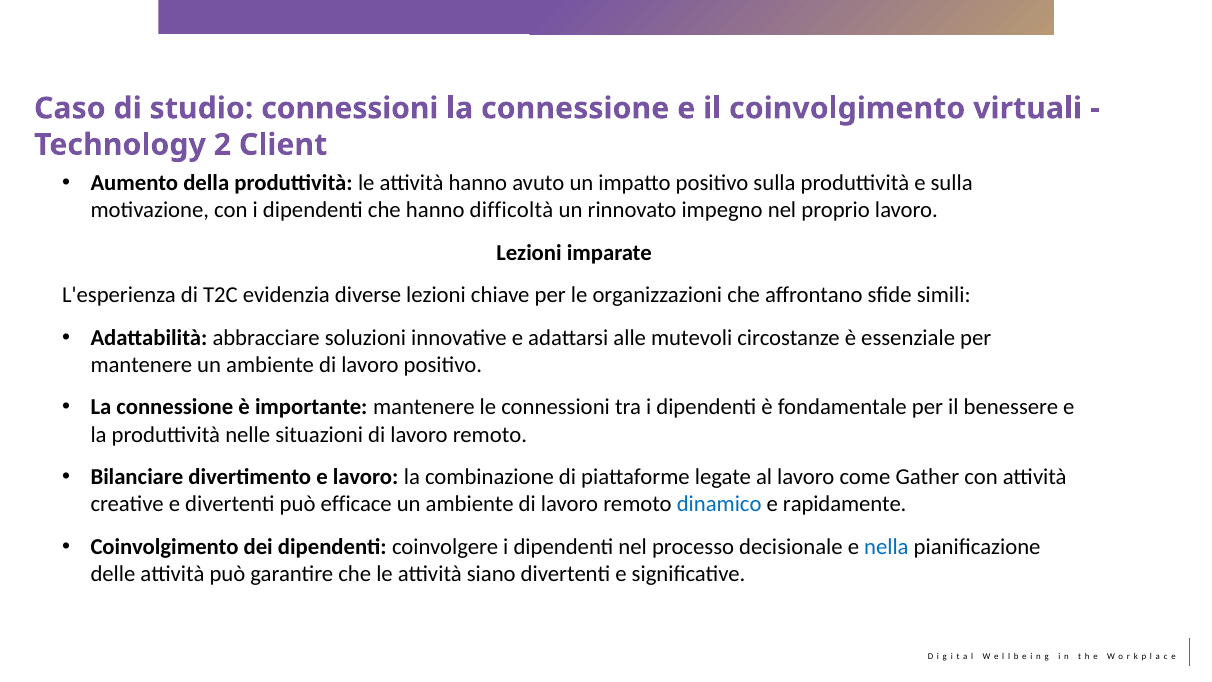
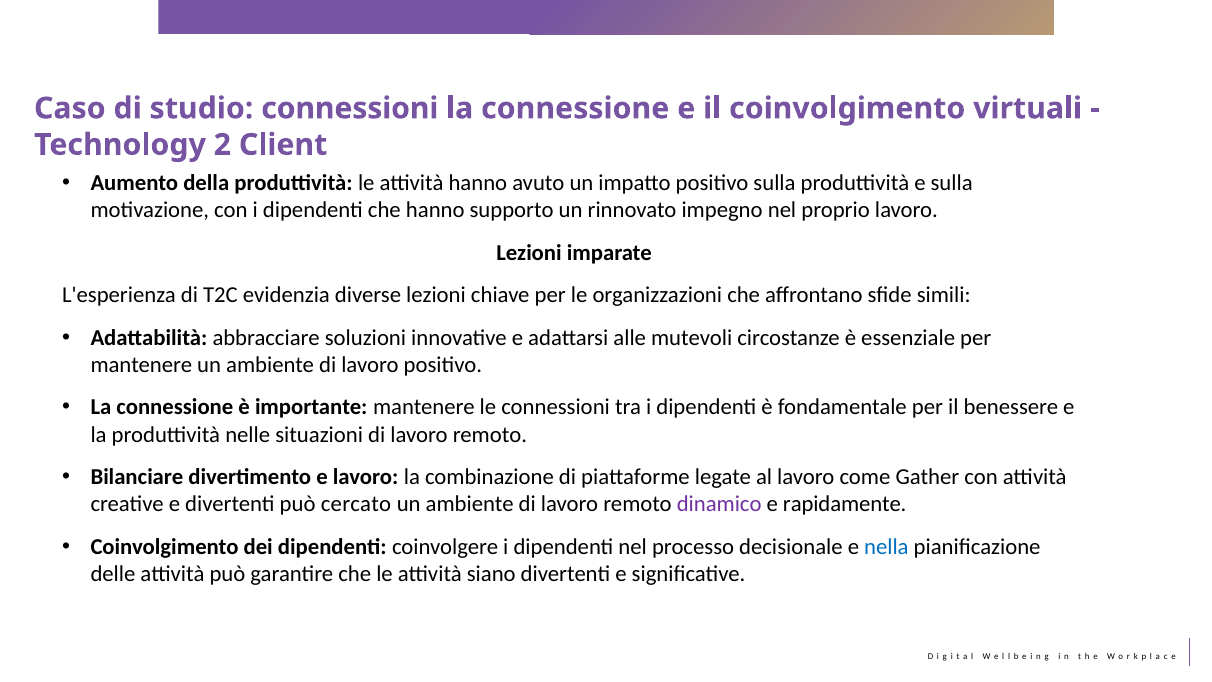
difficoltà: difficoltà -> supporto
efficace: efficace -> cercato
dinamico colour: blue -> purple
